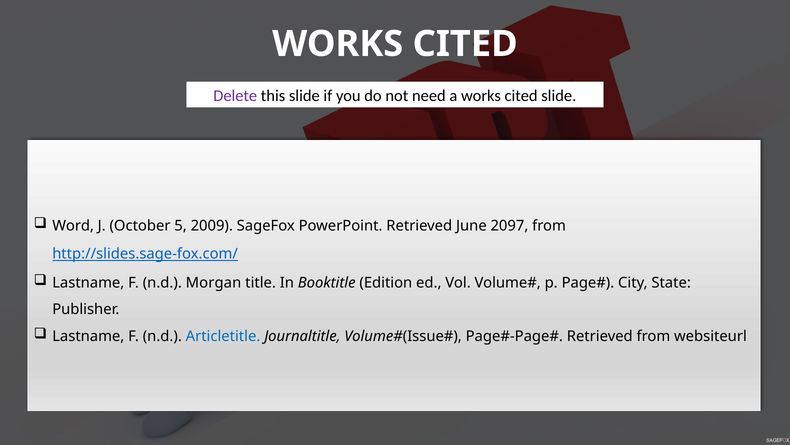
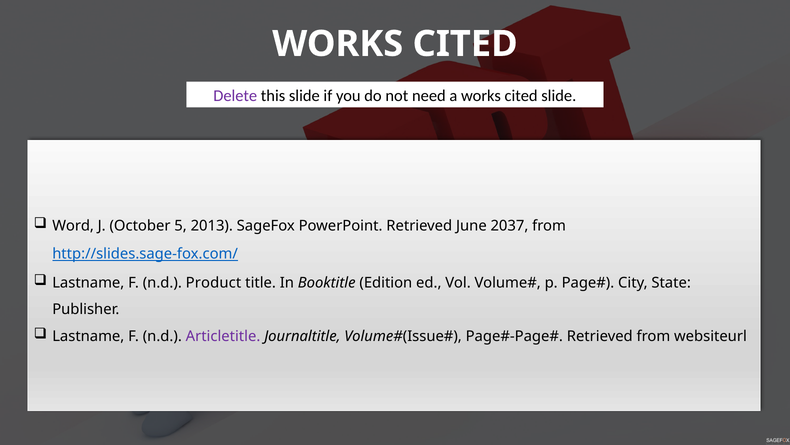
2009: 2009 -> 2013
2097: 2097 -> 2037
Morgan: Morgan -> Product
Articletitle colour: blue -> purple
